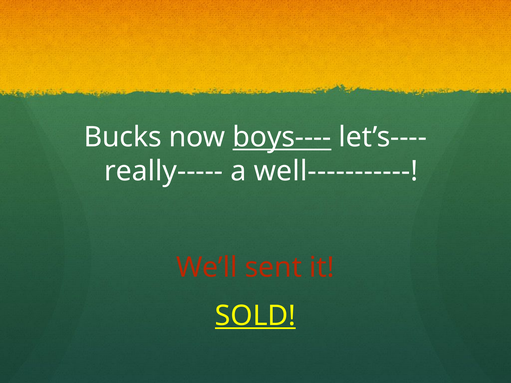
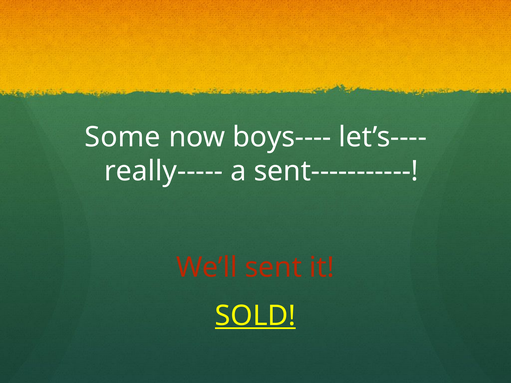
Bucks: Bucks -> Some
boys---- underline: present -> none
well-----------: well----------- -> sent-----------
